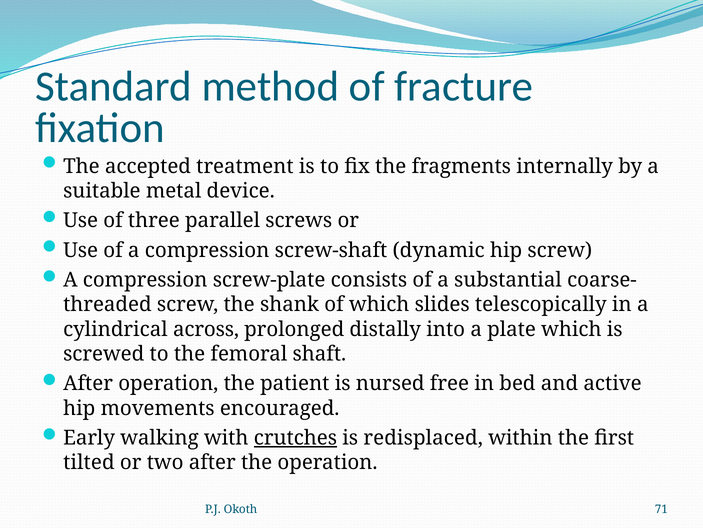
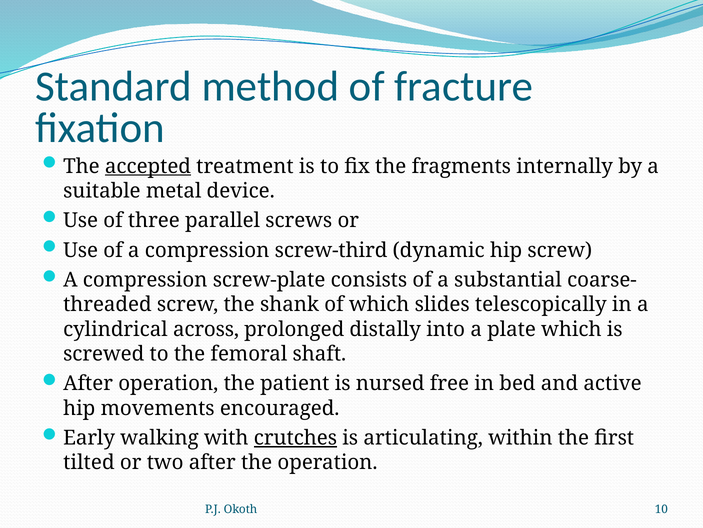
accepted underline: none -> present
screw-shaft: screw-shaft -> screw-third
redisplaced: redisplaced -> articulating
71: 71 -> 10
